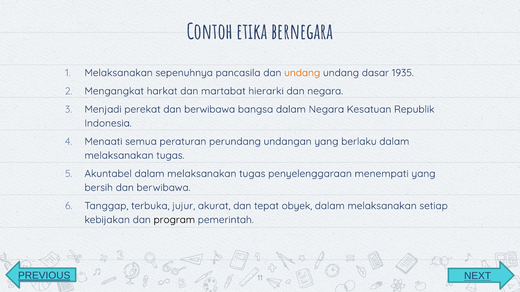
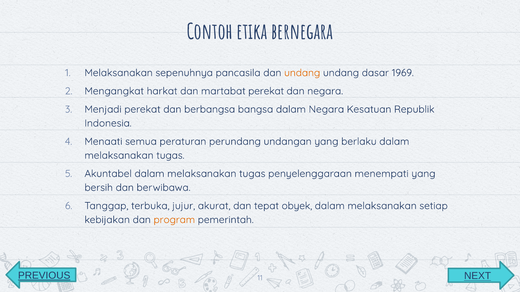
1935: 1935 -> 1969
martabat hierarki: hierarki -> perekat
perekat dan berwibawa: berwibawa -> berbangsa
program colour: black -> orange
